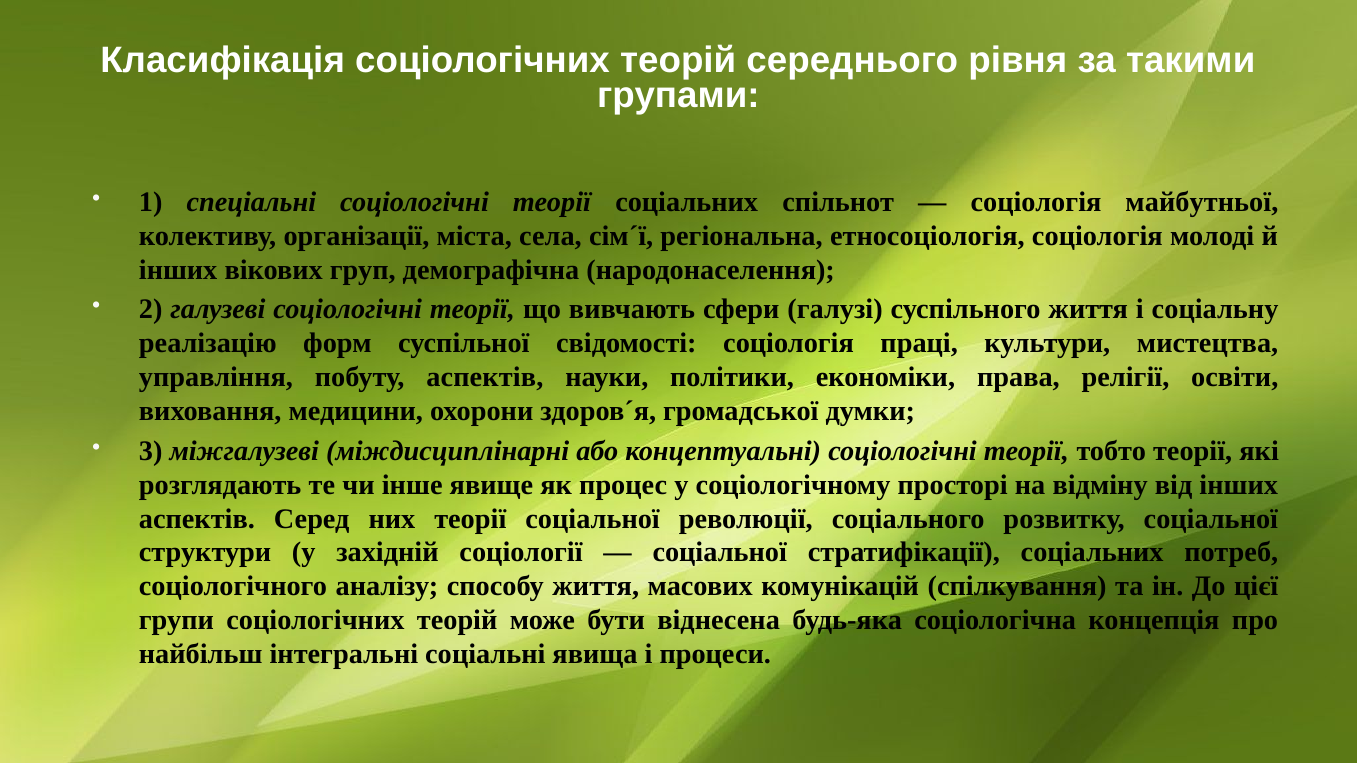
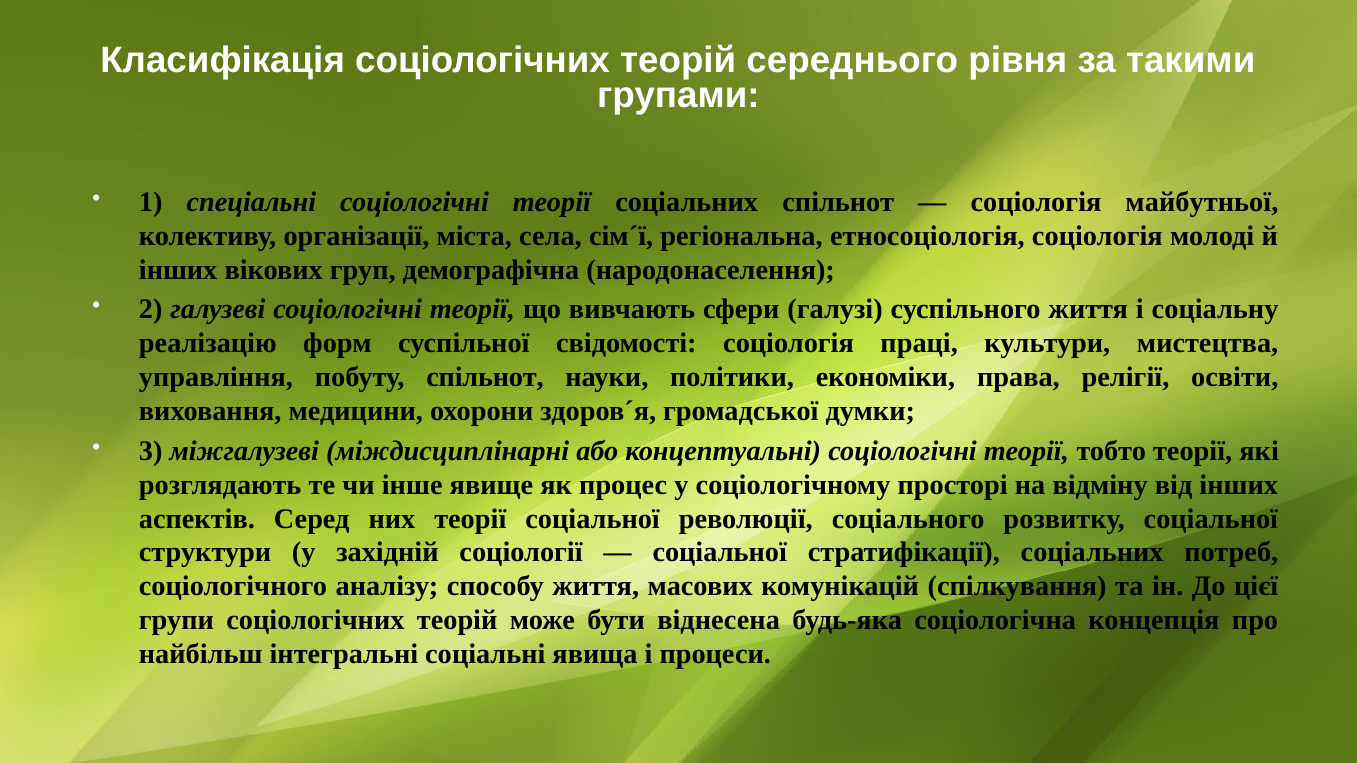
побуту аспектів: аспектів -> спільнот
